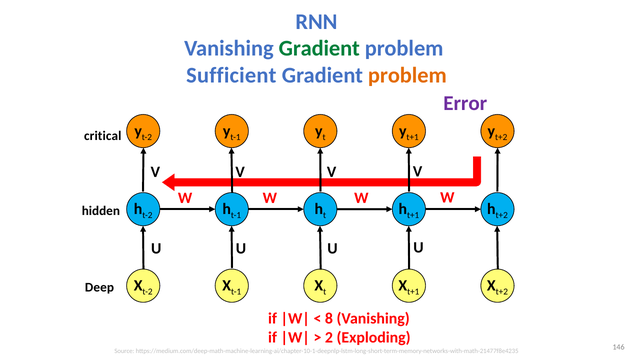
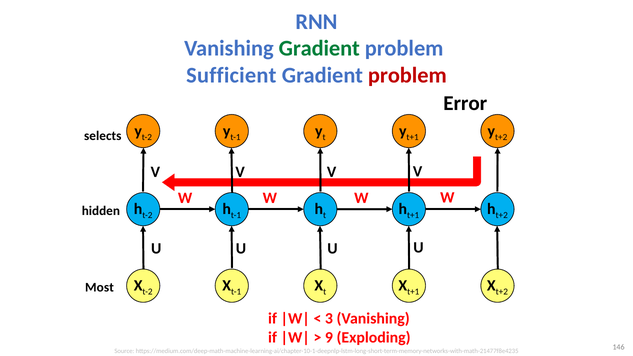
problem at (407, 75) colour: orange -> red
Error colour: purple -> black
critical: critical -> selects
Deep: Deep -> Most
8: 8 -> 3
2: 2 -> 9
